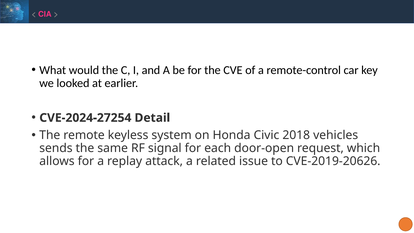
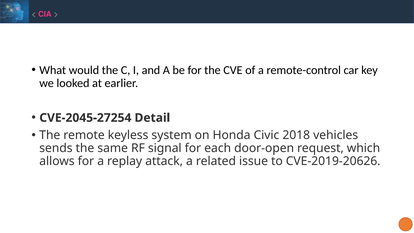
CVE-2024-27254: CVE-2024-27254 -> CVE-2045-27254
